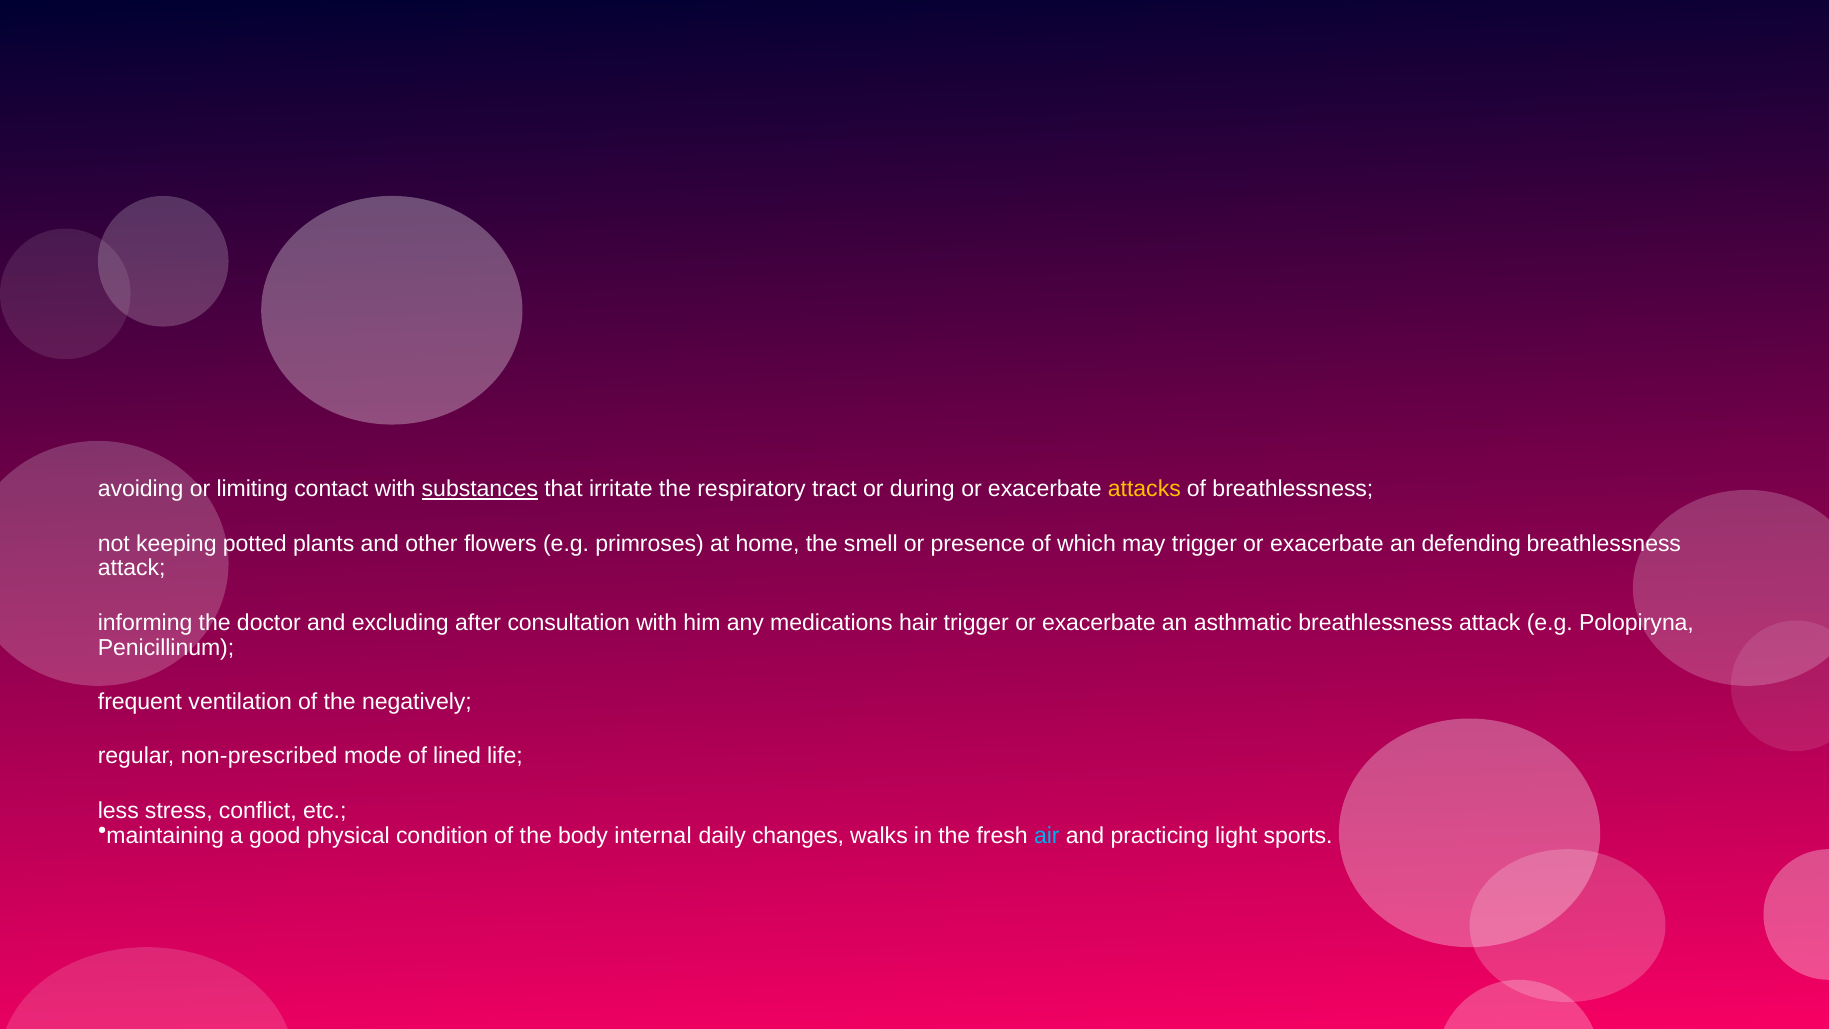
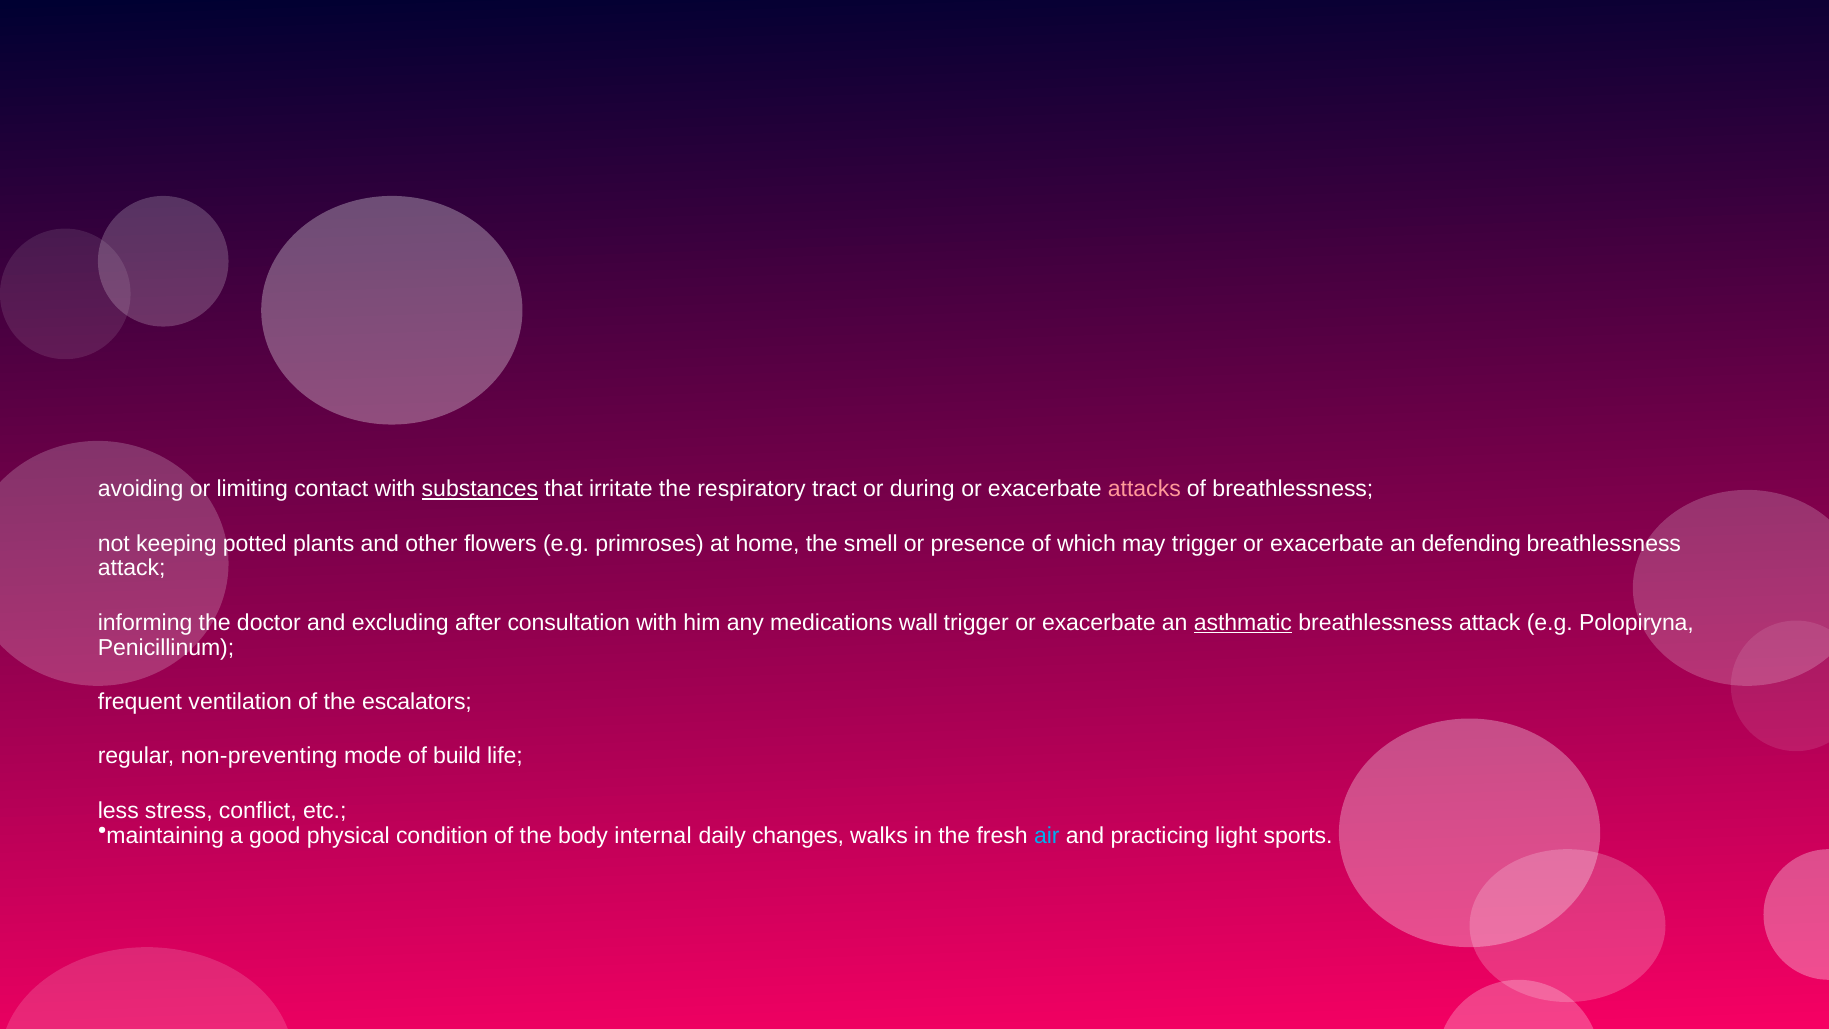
attacks colour: yellow -> pink
hair: hair -> wall
asthmatic underline: none -> present
negatively: negatively -> escalators
non-prescribed: non-prescribed -> non-preventing
lined: lined -> build
